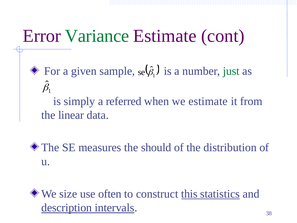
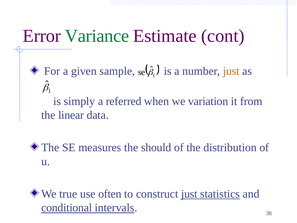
just at (231, 71) colour: green -> orange
we estimate: estimate -> variation
size: size -> true
construct this: this -> just
description: description -> conditional
